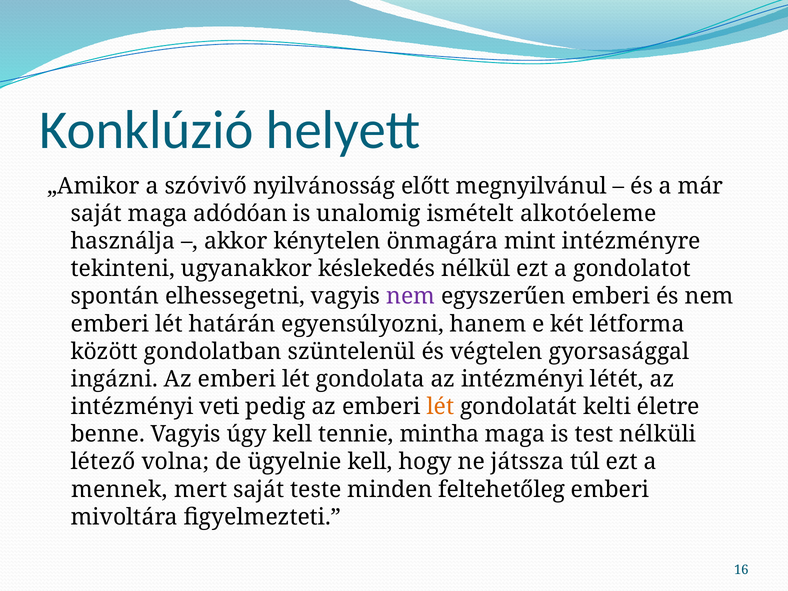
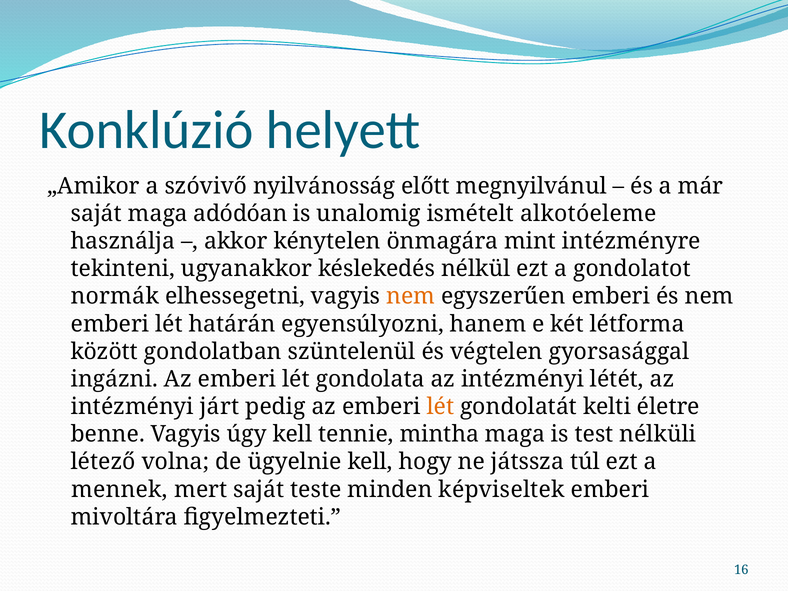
spontán: spontán -> normák
nem at (411, 296) colour: purple -> orange
veti: veti -> járt
feltehetőleg: feltehetőleg -> képviseltek
